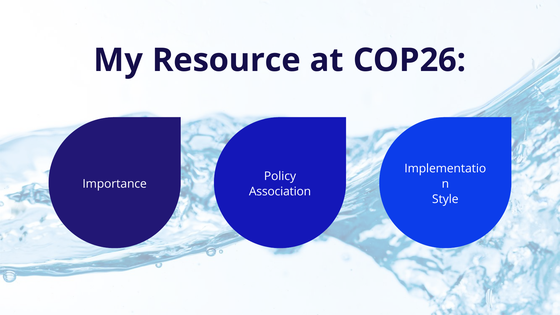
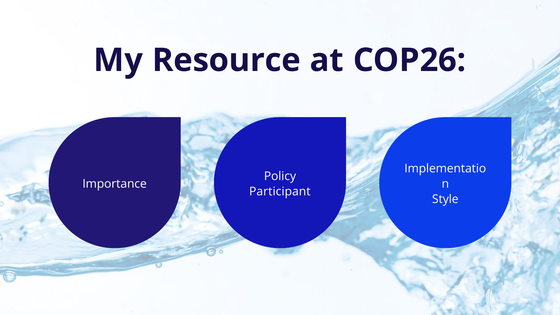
Association: Association -> Participant
